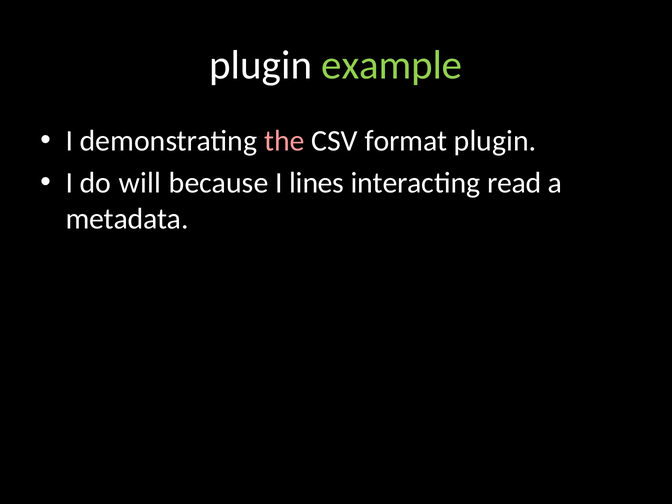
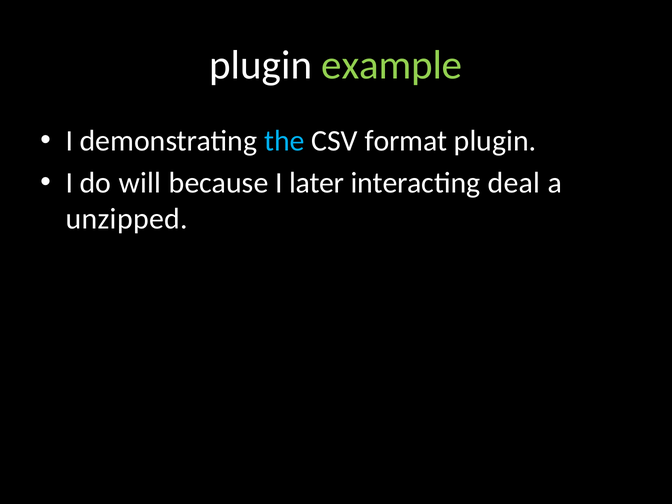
the colour: pink -> light blue
lines: lines -> later
read: read -> deal
metadata: metadata -> unzipped
